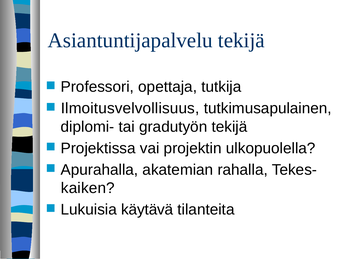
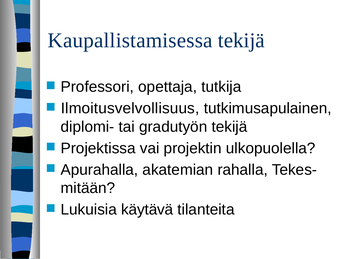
Asiantuntijapalvelu: Asiantuntijapalvelu -> Kaupallistamisessa
kaiken: kaiken -> mitään
